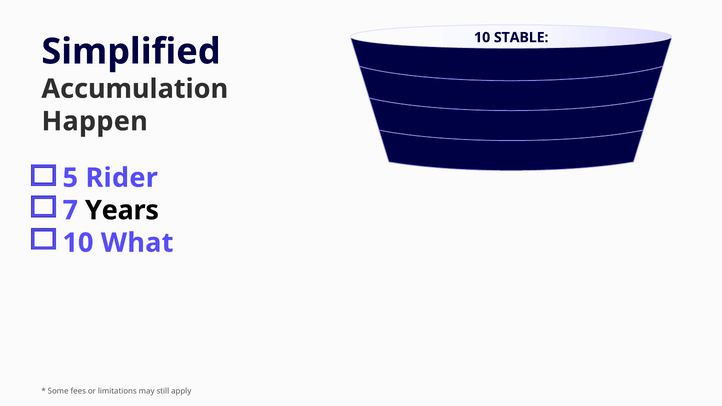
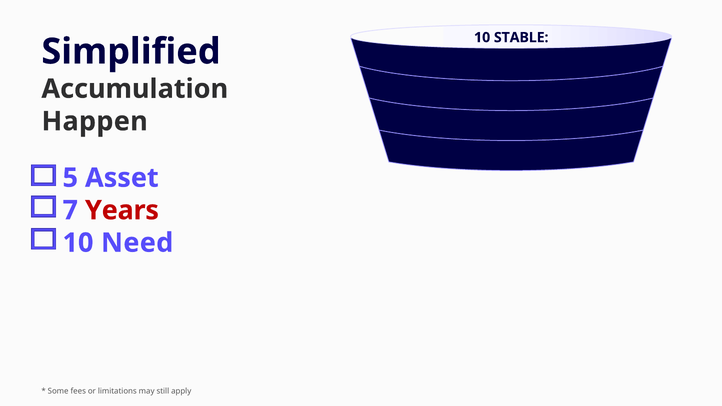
Rider: Rider -> Asset
Years colour: black -> red
What: What -> Need
